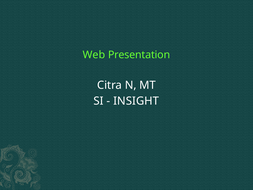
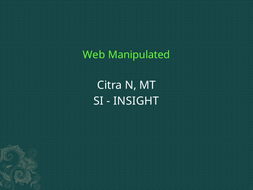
Presentation: Presentation -> Manipulated
